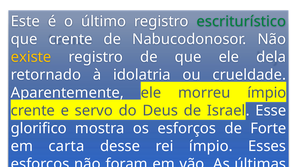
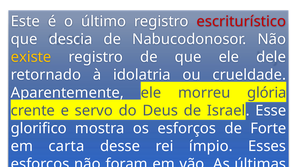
escriturístico colour: green -> red
que crente: crente -> descia
ele dela: dela -> dele
ímpio at (267, 93): ímpio -> glória
